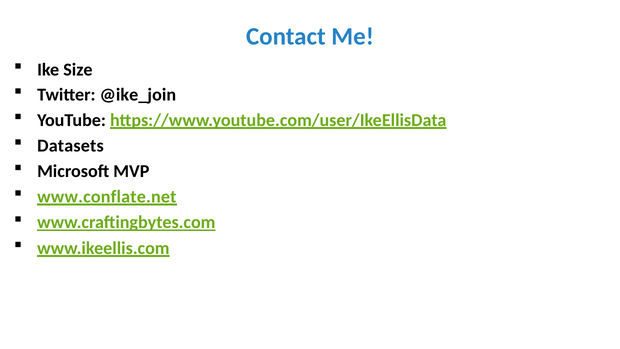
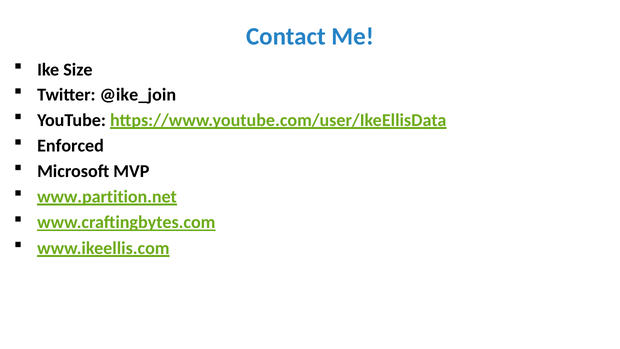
Datasets: Datasets -> Enforced
www.conflate.net: www.conflate.net -> www.partition.net
